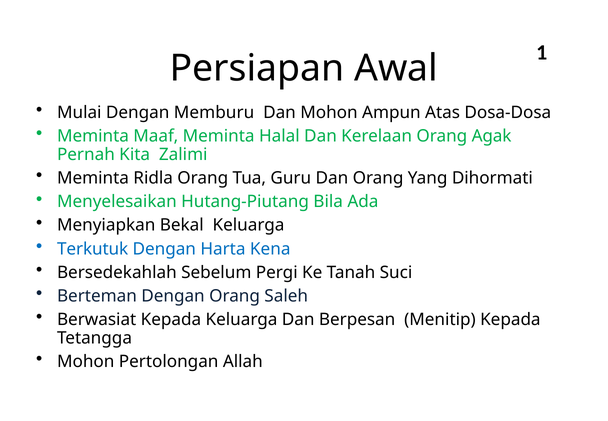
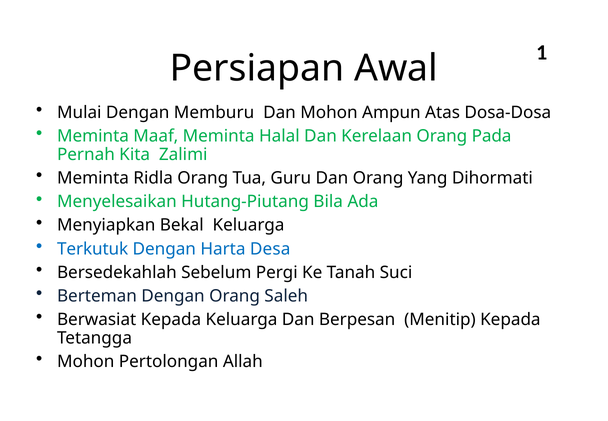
Agak: Agak -> Pada
Kena: Kena -> Desa
